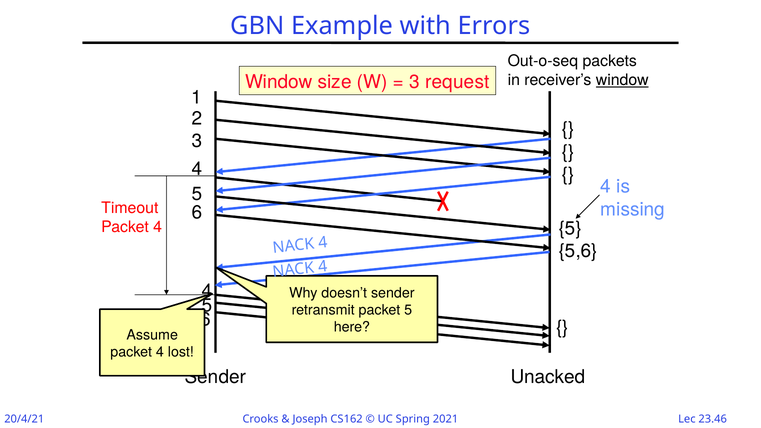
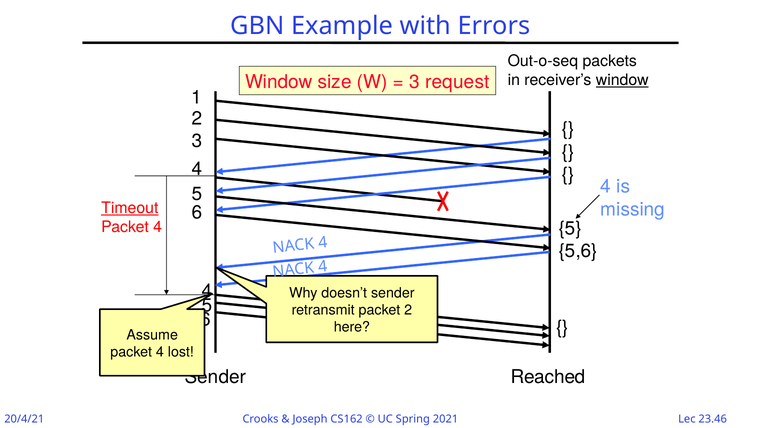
Timeout underline: none -> present
packet 5: 5 -> 2
Unacked: Unacked -> Reached
